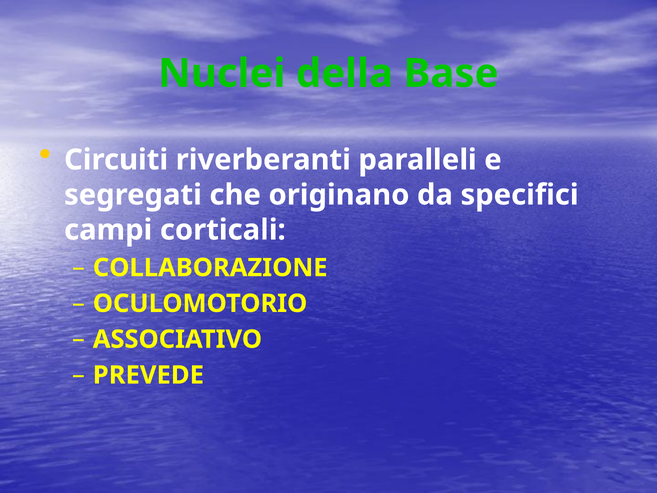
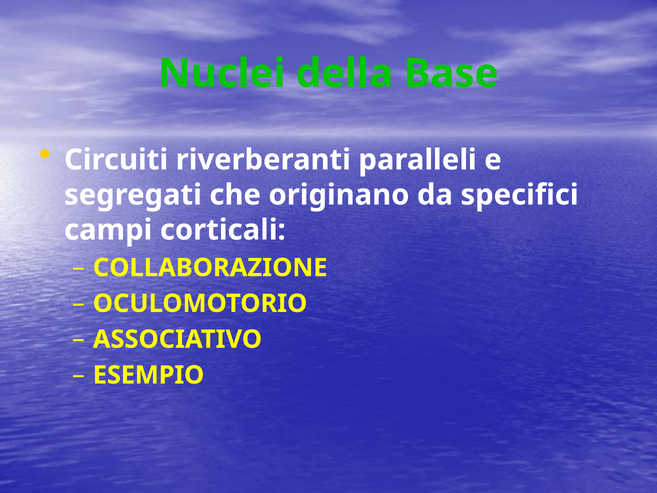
PREVEDE: PREVEDE -> ESEMPIO
